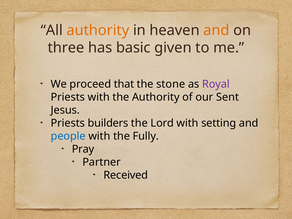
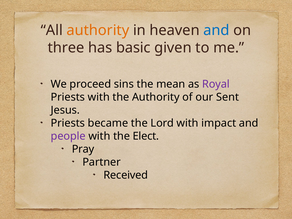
and at (216, 30) colour: orange -> blue
that: that -> sins
stone: stone -> mean
builders: builders -> became
setting: setting -> impact
people colour: blue -> purple
Fully: Fully -> Elect
